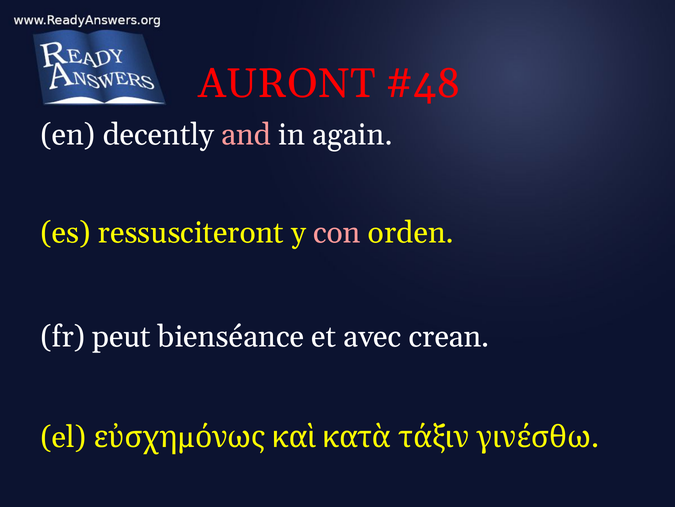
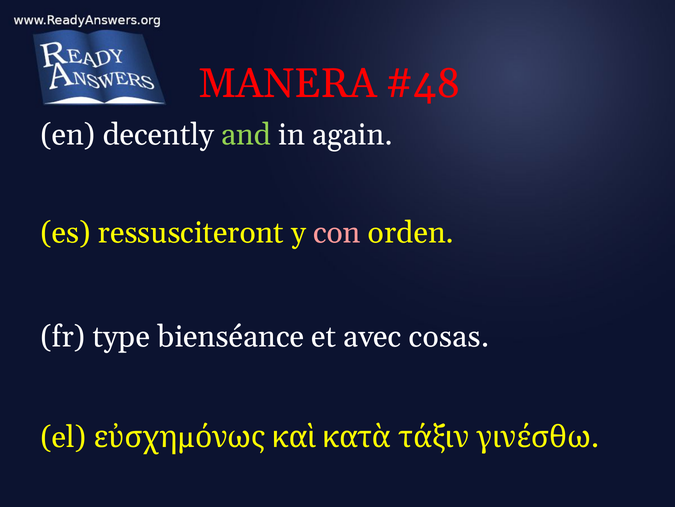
AURONT: AURONT -> MANERA
and colour: pink -> light green
peut: peut -> type
crean: crean -> cosas
